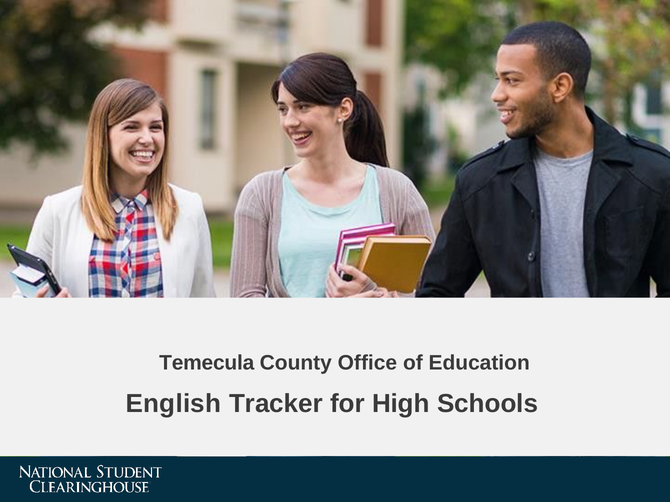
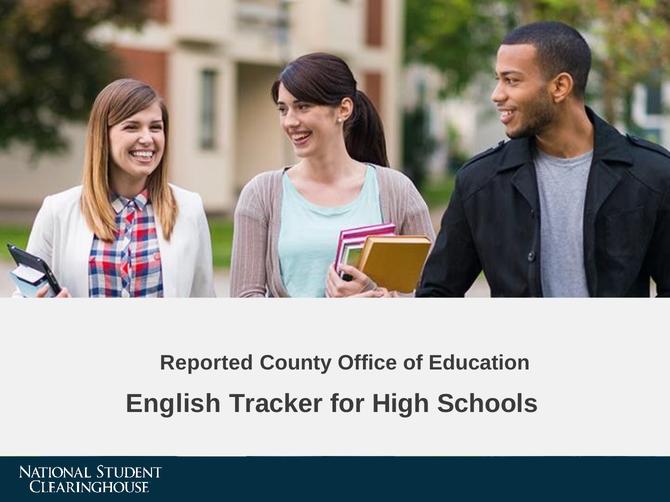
Temecula: Temecula -> Reported
